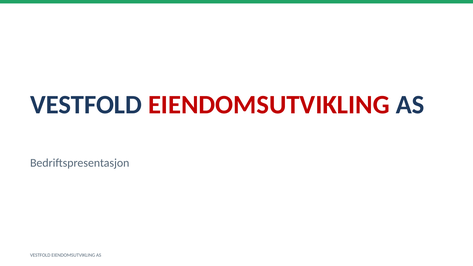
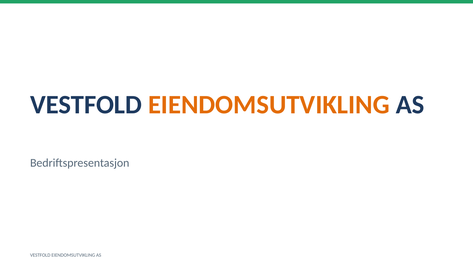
EIENDOMSUTVIKLING at (269, 105) colour: red -> orange
